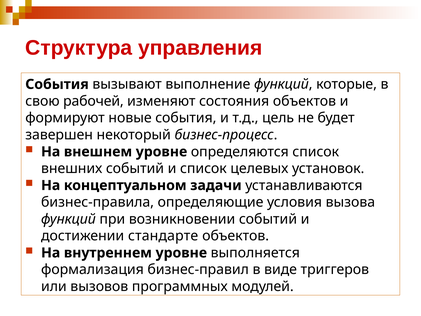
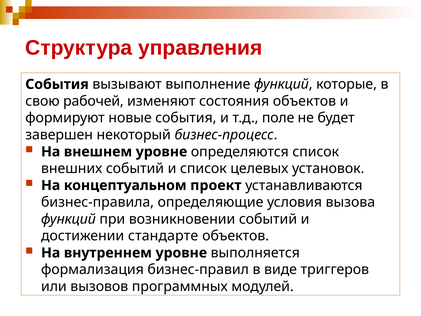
цель: цель -> поле
задачи: задачи -> проект
